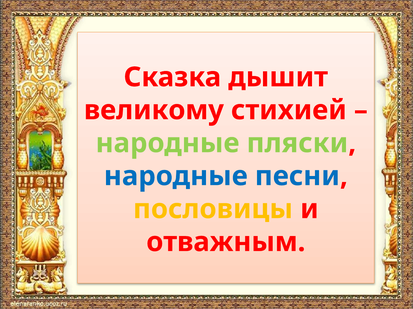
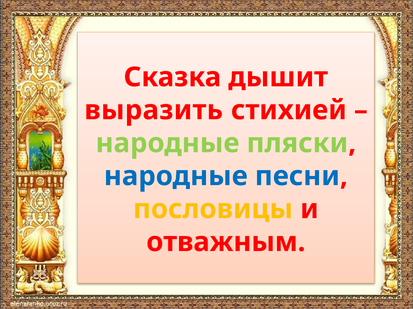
великому: великому -> выразить
